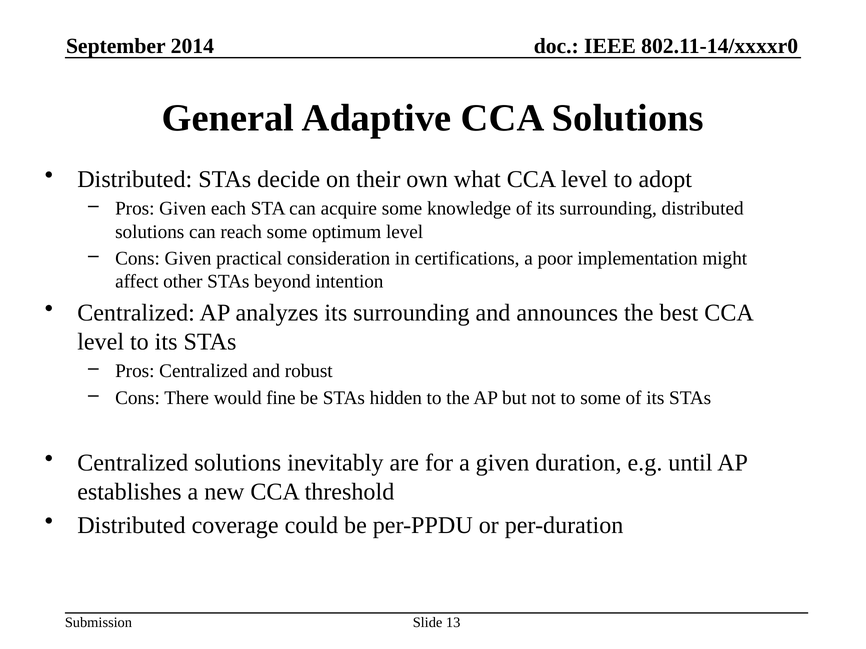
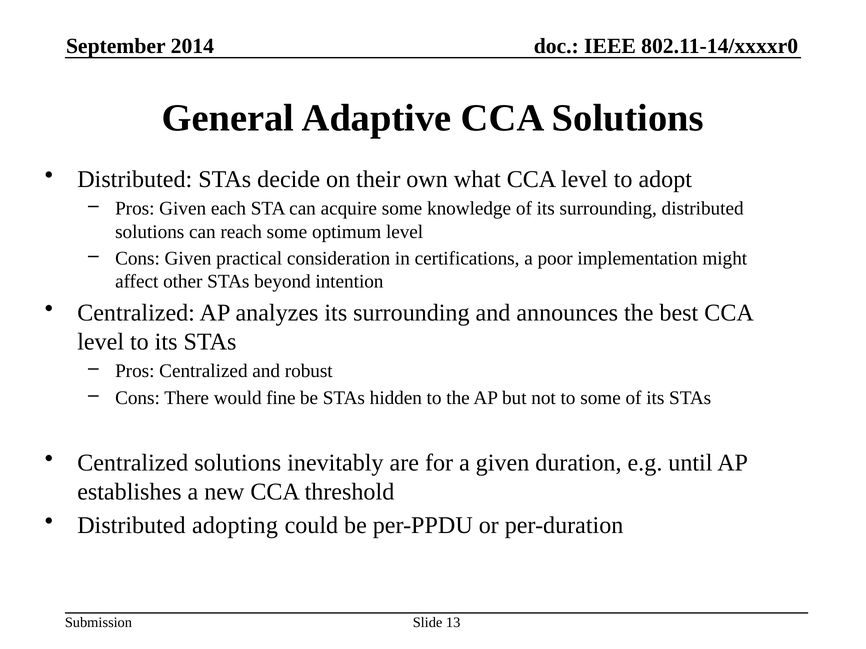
coverage: coverage -> adopting
